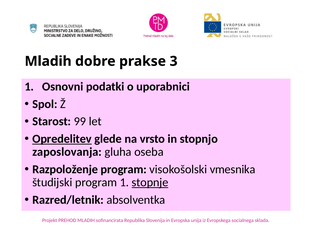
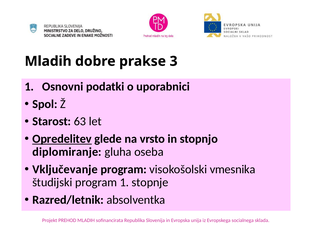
99: 99 -> 63
zaposlovanja: zaposlovanja -> diplomiranje
Razpoloženje: Razpoloženje -> Vključevanje
stopnje underline: present -> none
